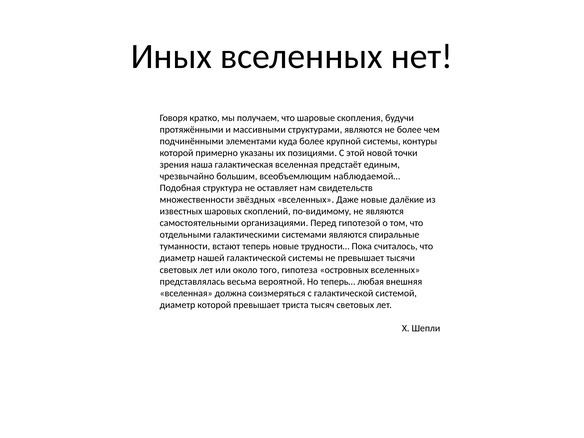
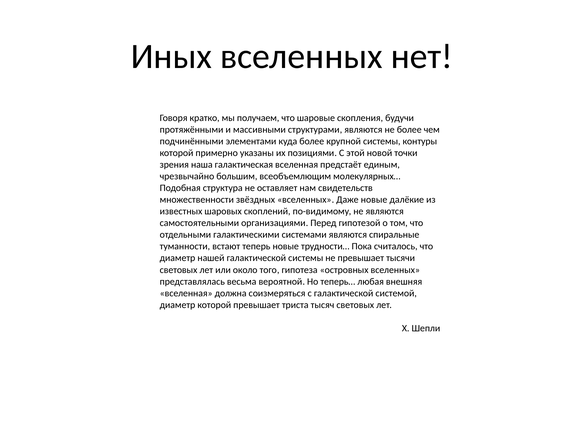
наблюдаемой…: наблюдаемой… -> молекулярных…
